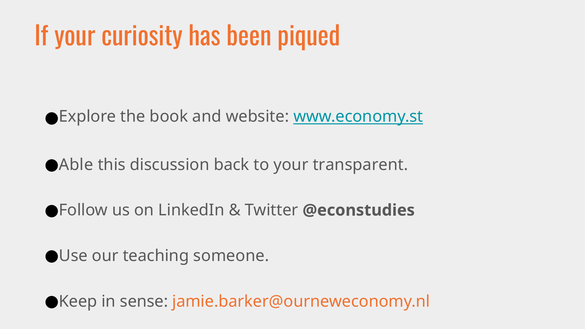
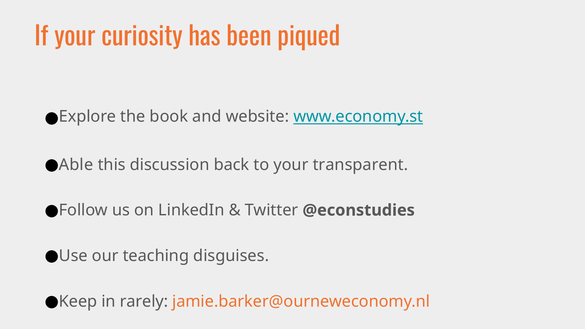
someone: someone -> disguises
sense: sense -> rarely
